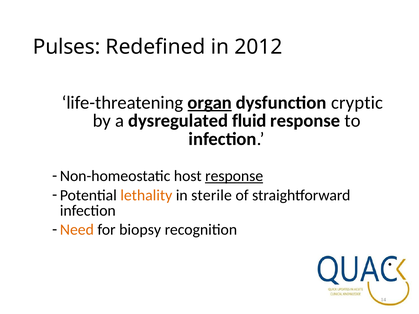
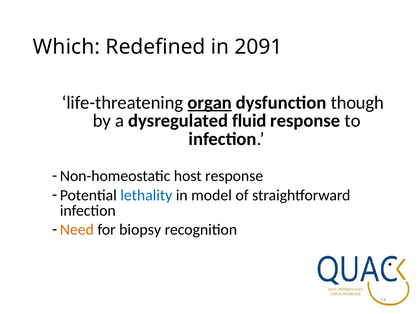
Pulses: Pulses -> Which
2012: 2012 -> 2091
cryptic: cryptic -> though
response at (234, 176) underline: present -> none
lethality colour: orange -> blue
sterile: sterile -> model
